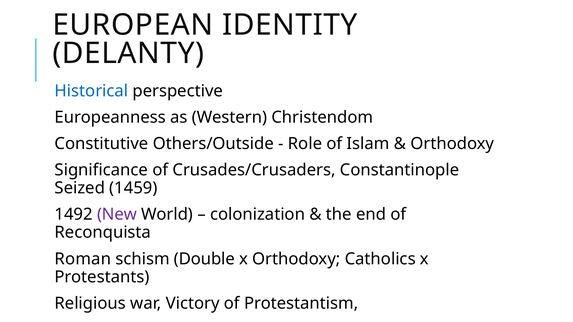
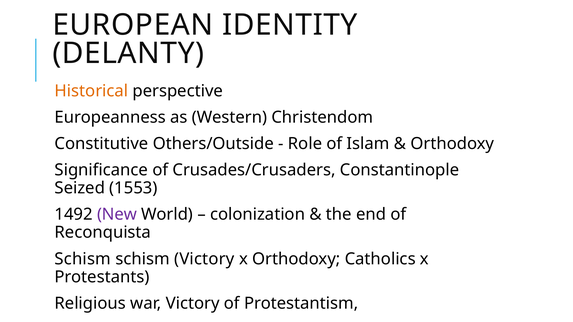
Historical colour: blue -> orange
1459: 1459 -> 1553
Roman at (83, 259): Roman -> Schism
schism Double: Double -> Victory
